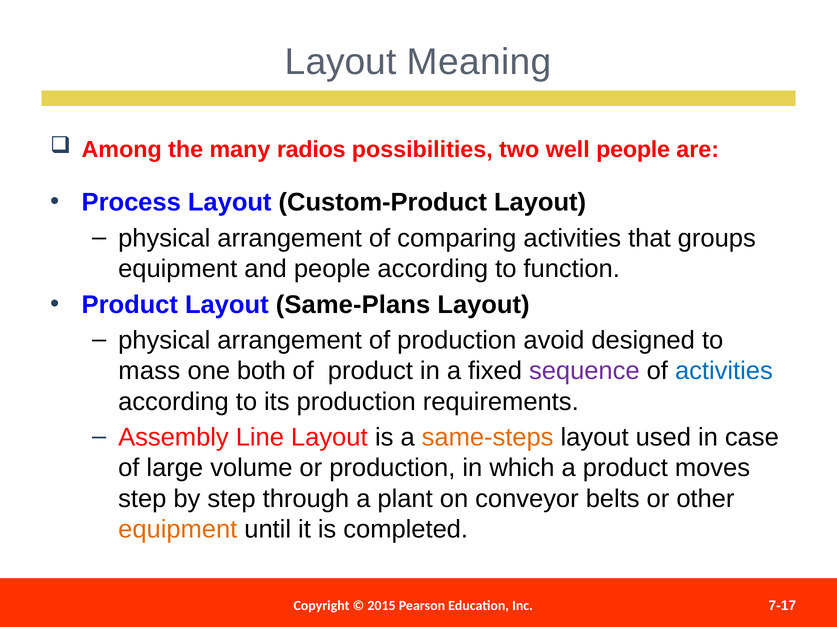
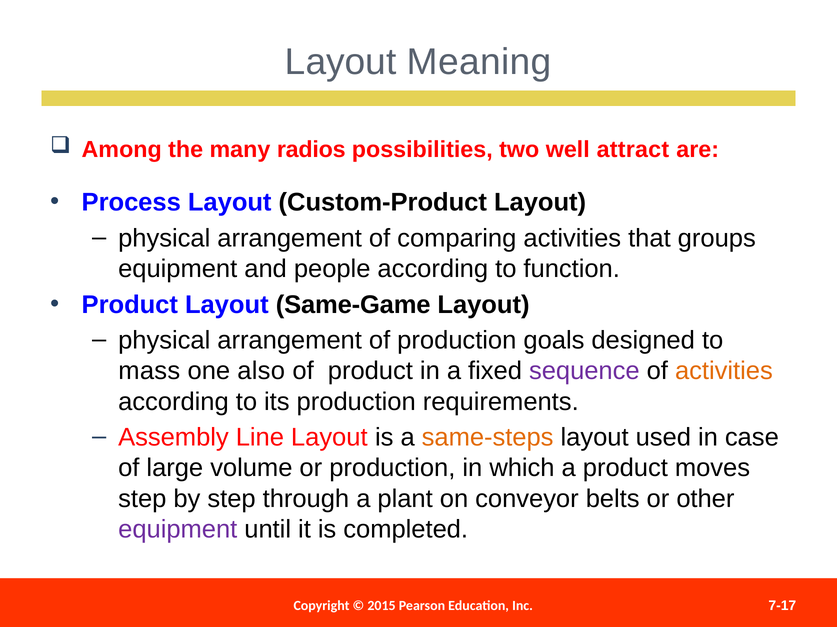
well people: people -> attract
Same-Plans: Same-Plans -> Same-Game
avoid: avoid -> goals
both: both -> also
activities at (724, 371) colour: blue -> orange
equipment at (178, 530) colour: orange -> purple
